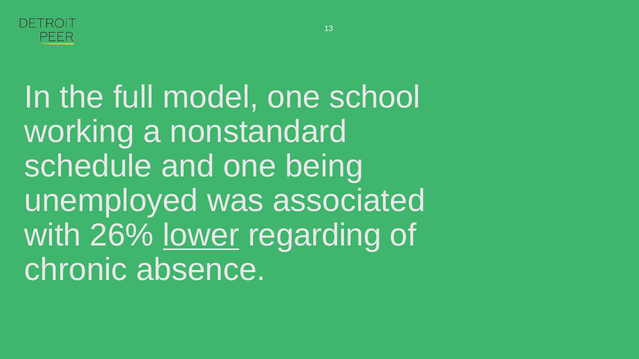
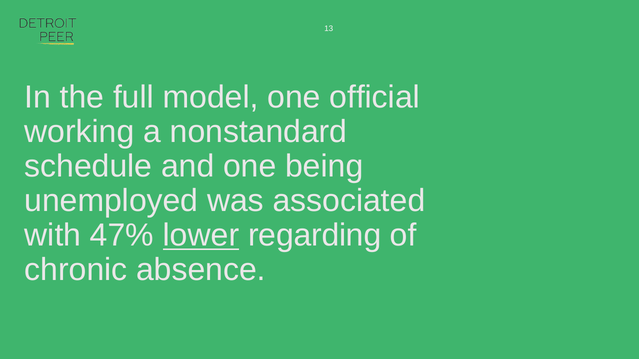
school: school -> official
26%: 26% -> 47%
